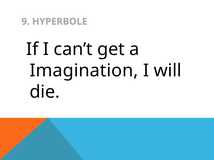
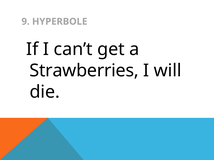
Imagination: Imagination -> Strawberries
